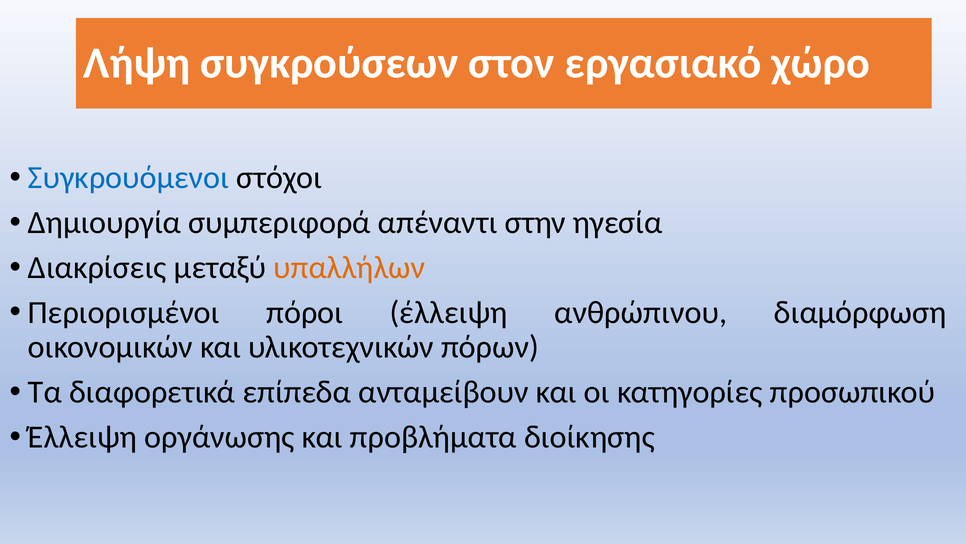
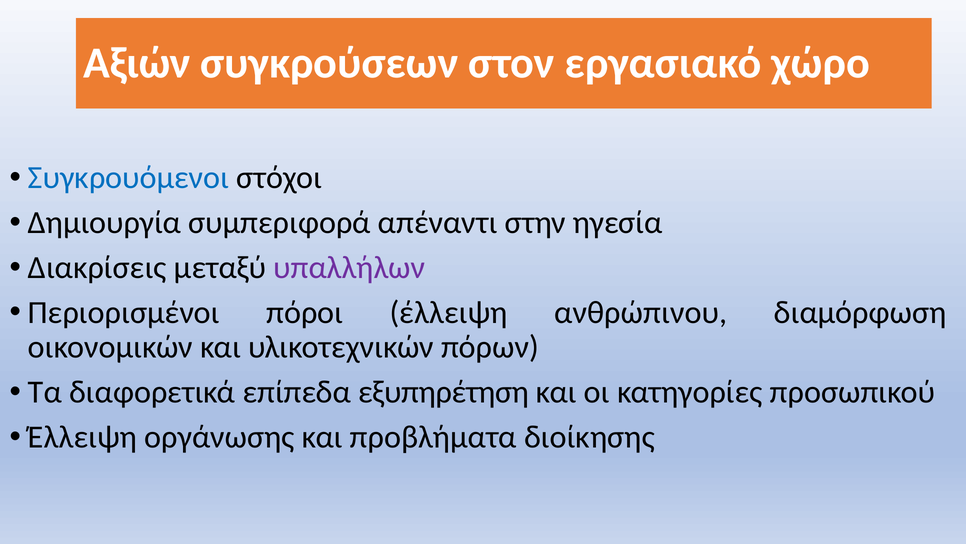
Λήψη: Λήψη -> Αξιών
υπαλλήλων colour: orange -> purple
ανταμείβουν: ανταμείβουν -> εξυπηρέτηση
